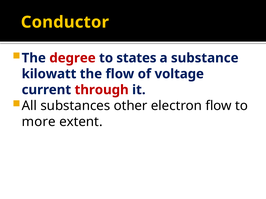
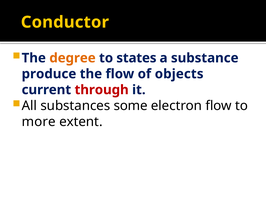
degree colour: red -> orange
kilowatt: kilowatt -> produce
voltage: voltage -> objects
other: other -> some
